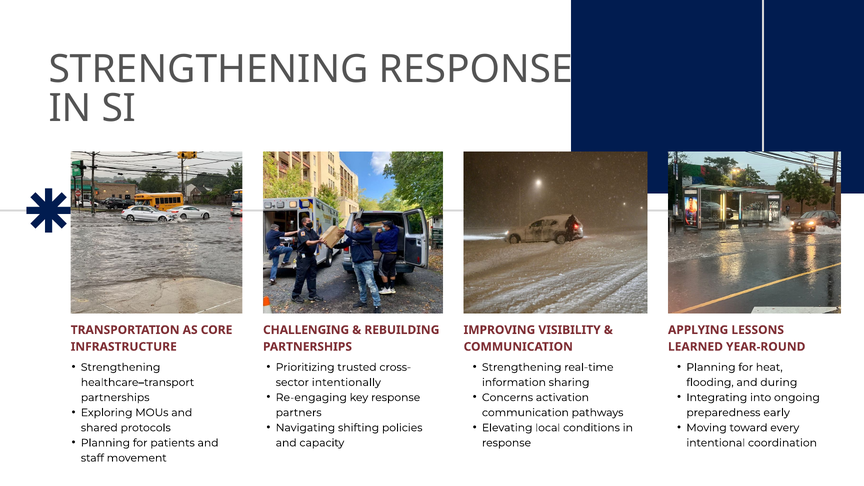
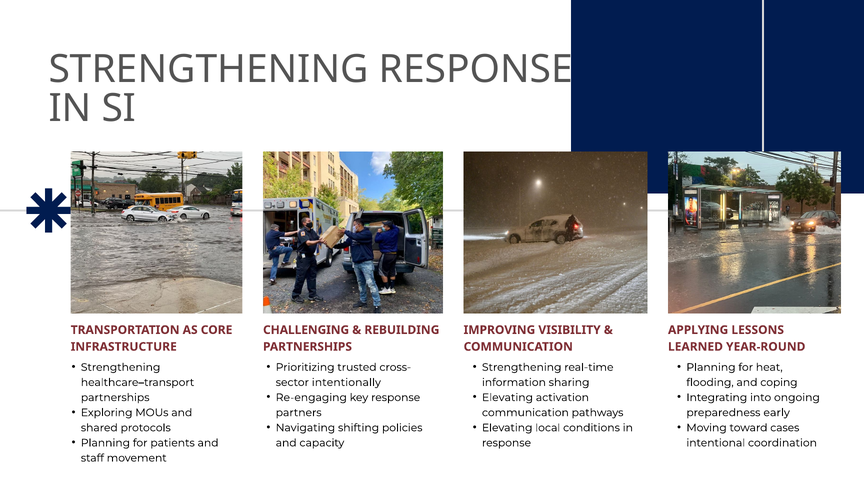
during: during -> coping
Concerns at (508, 397): Concerns -> Elevating
every: every -> cases
